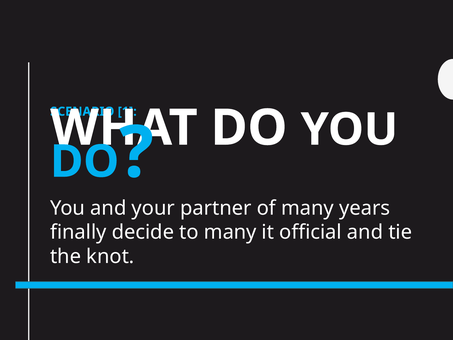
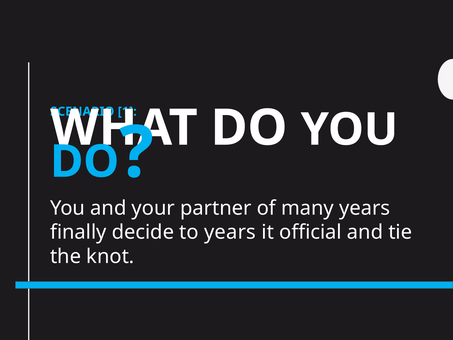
to many: many -> years
